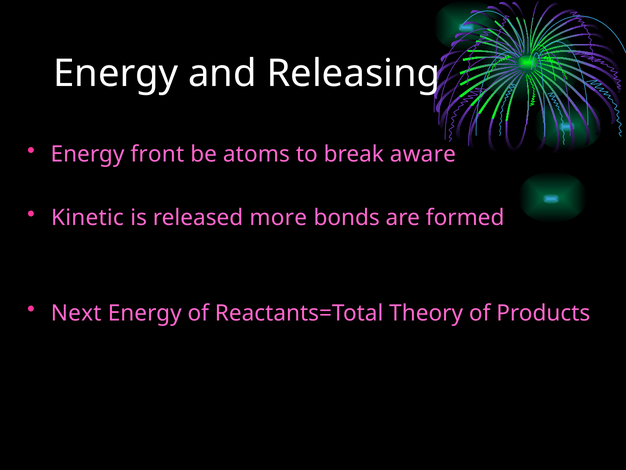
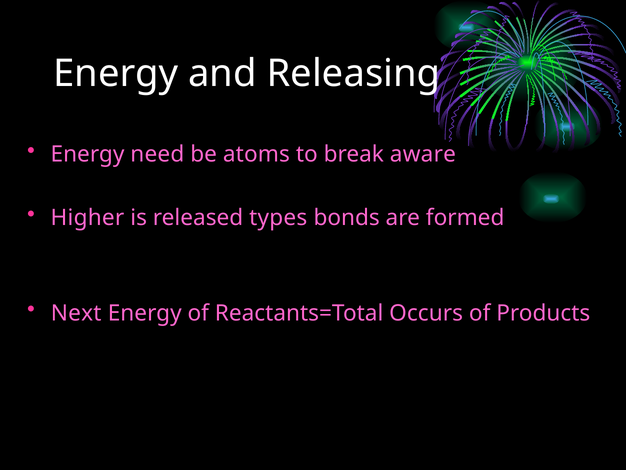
front: front -> need
Kinetic: Kinetic -> Higher
more: more -> types
Theory: Theory -> Occurs
